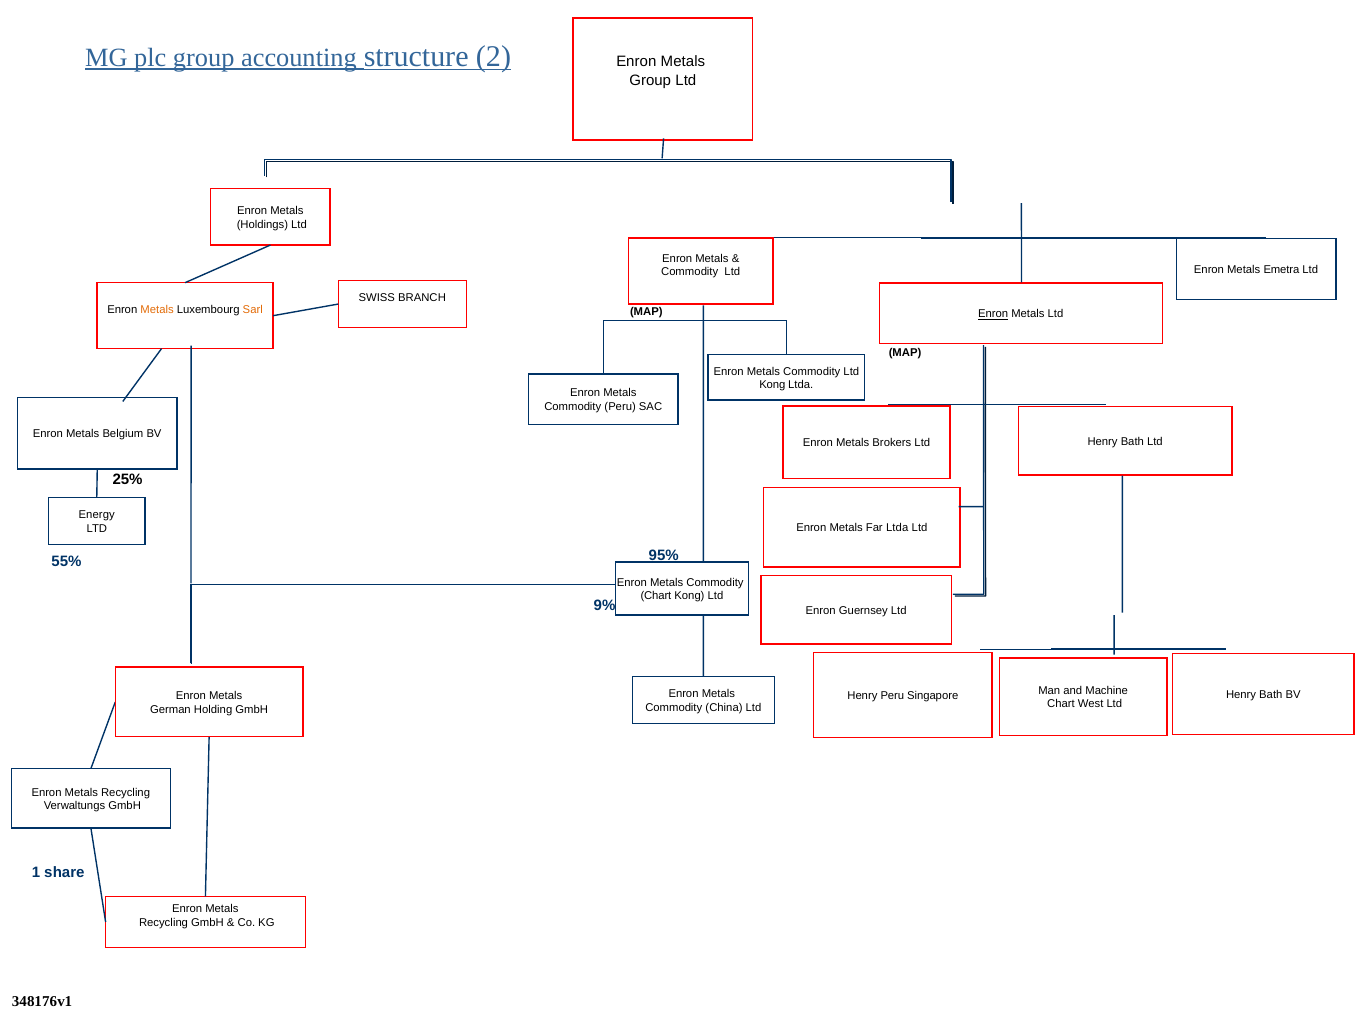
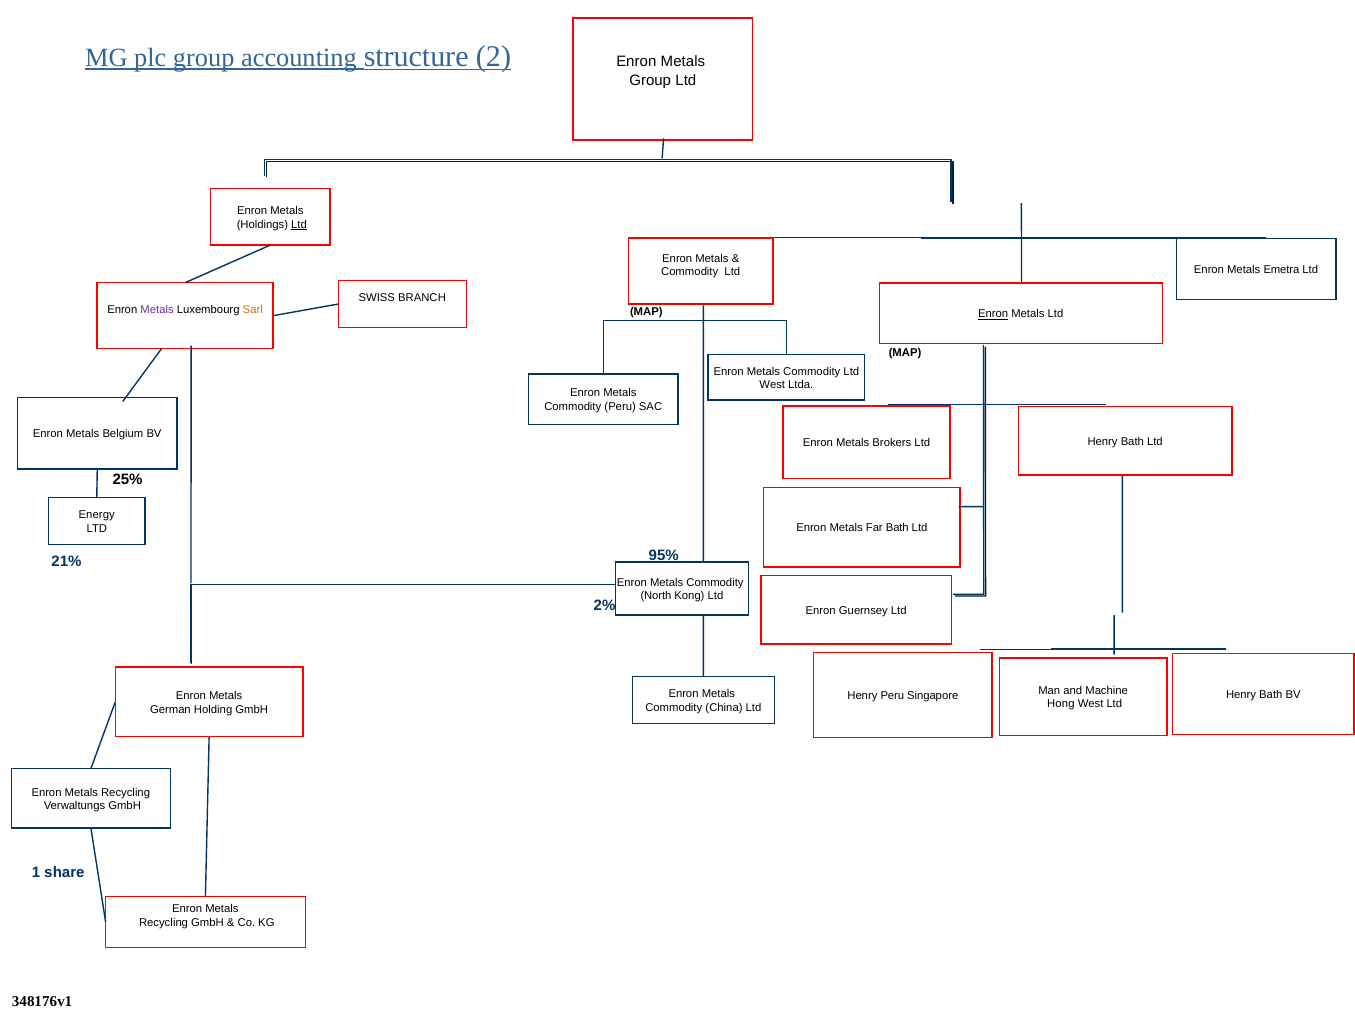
Ltd at (299, 224) underline: none -> present
Metals at (157, 310) colour: orange -> purple
Kong at (772, 385): Kong -> West
Far Ltda: Ltda -> Bath
55%: 55% -> 21%
Chart at (656, 596): Chart -> North
9%: 9% -> 2%
Chart at (1061, 704): Chart -> Hong
